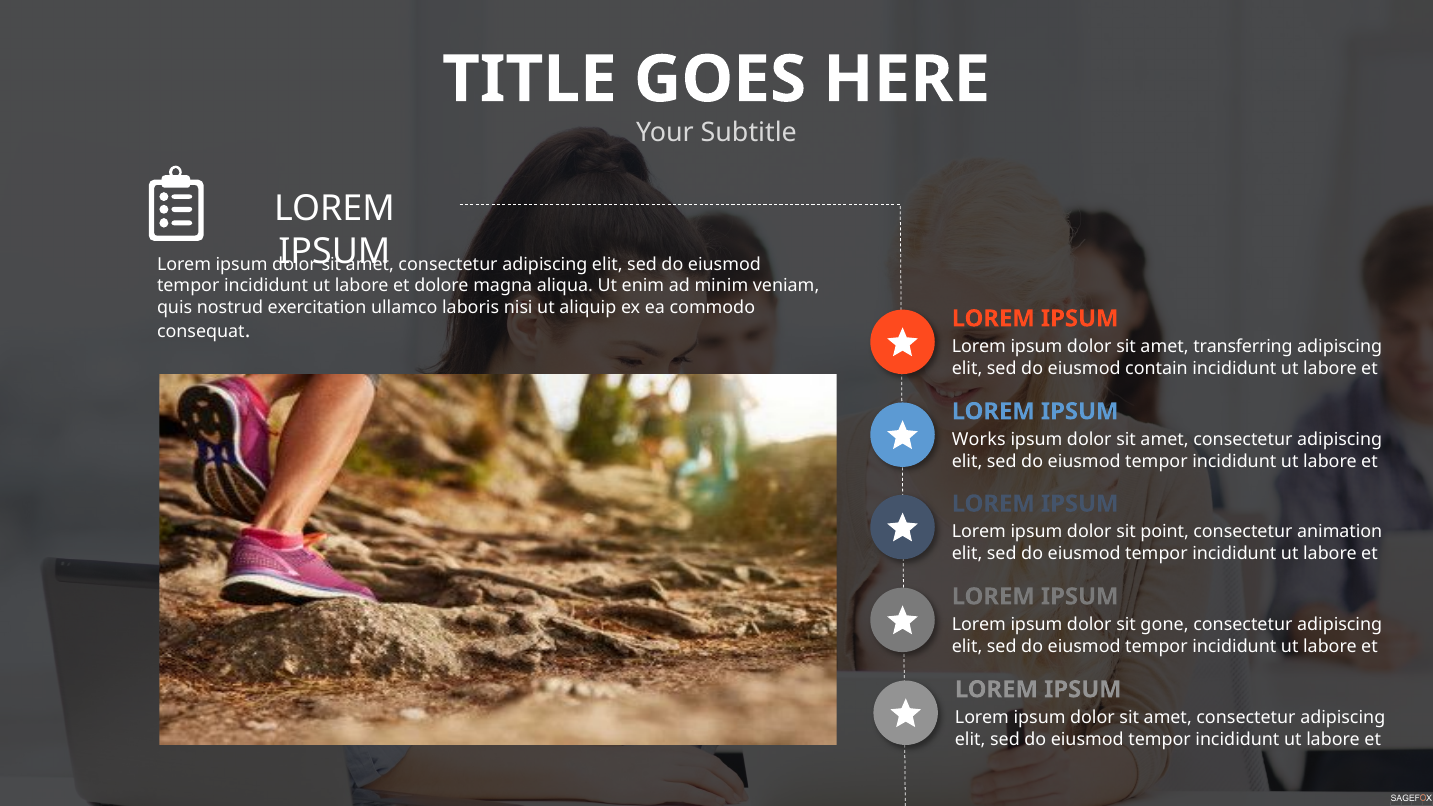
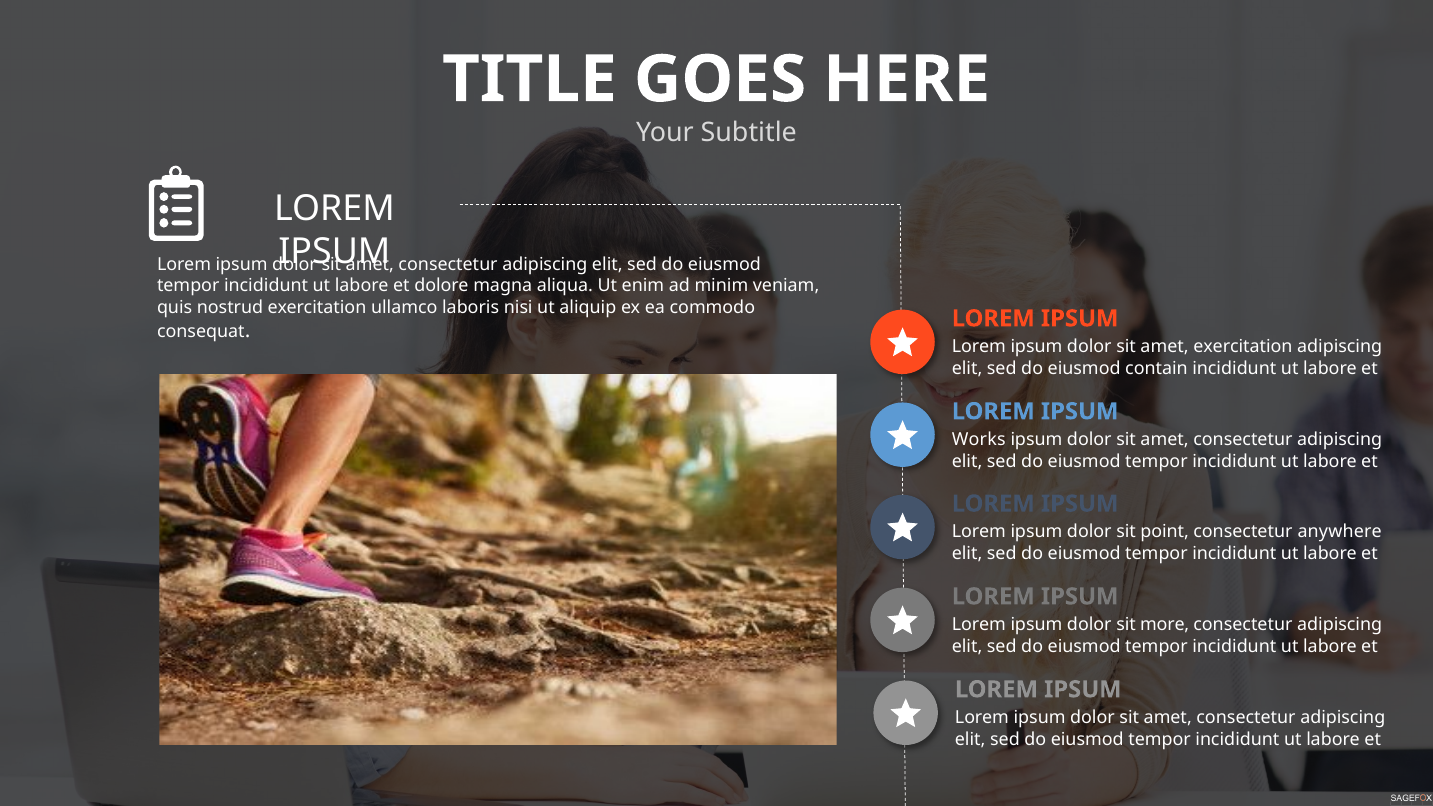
amet transferring: transferring -> exercitation
animation: animation -> anywhere
gone: gone -> more
